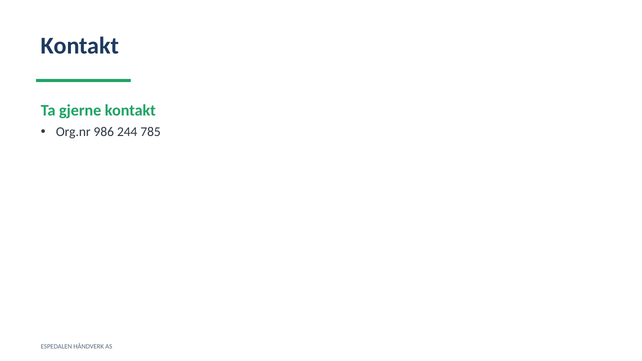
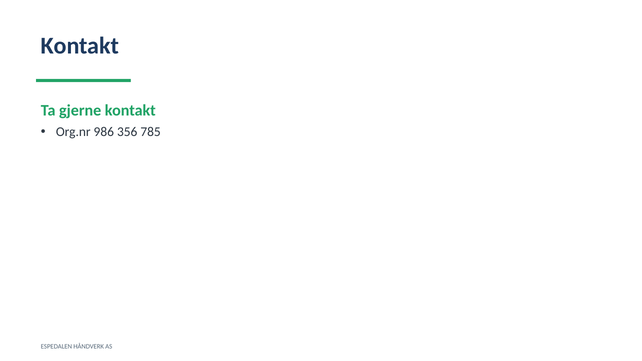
244: 244 -> 356
